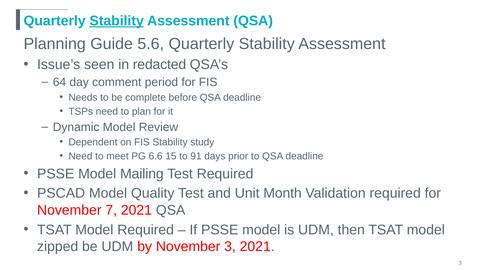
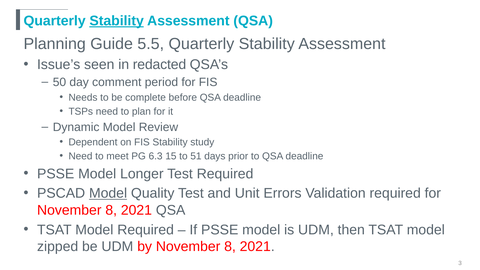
5.6: 5.6 -> 5.5
64: 64 -> 50
6.6: 6.6 -> 6.3
91: 91 -> 51
Mailing: Mailing -> Longer
Model at (108, 193) underline: none -> present
Month: Month -> Errors
7 at (111, 210): 7 -> 8
by November 3: 3 -> 8
